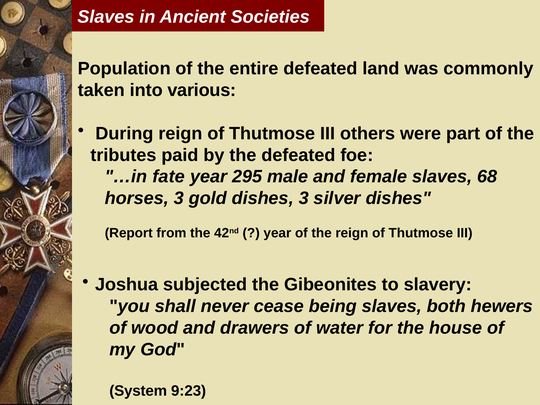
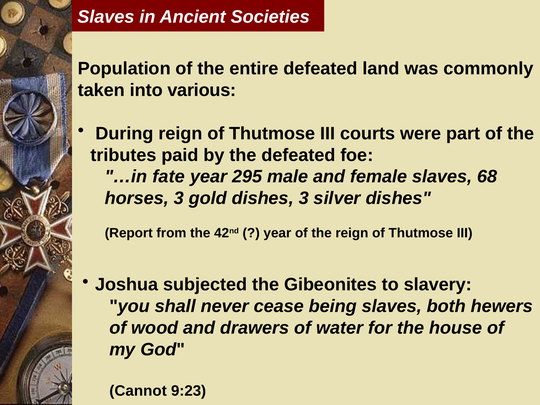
others: others -> courts
System: System -> Cannot
